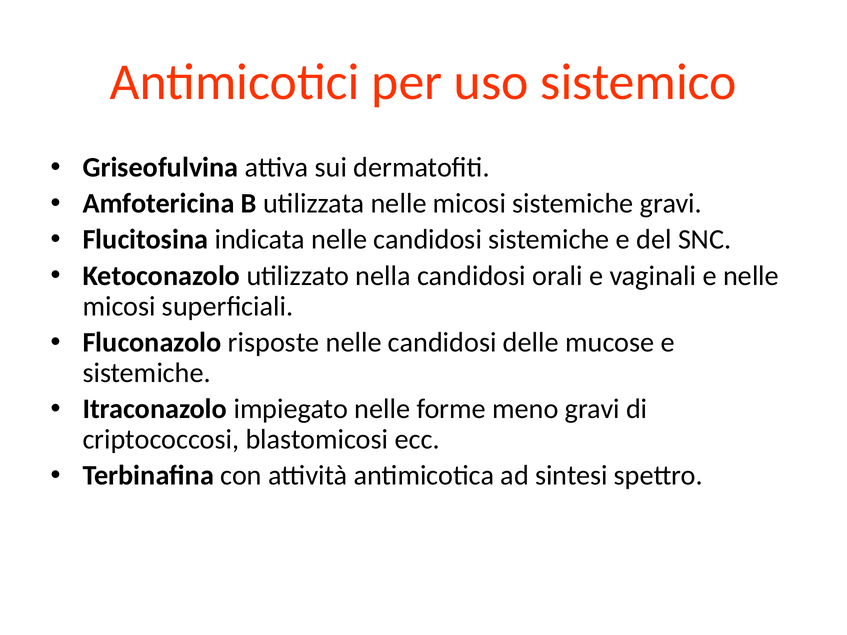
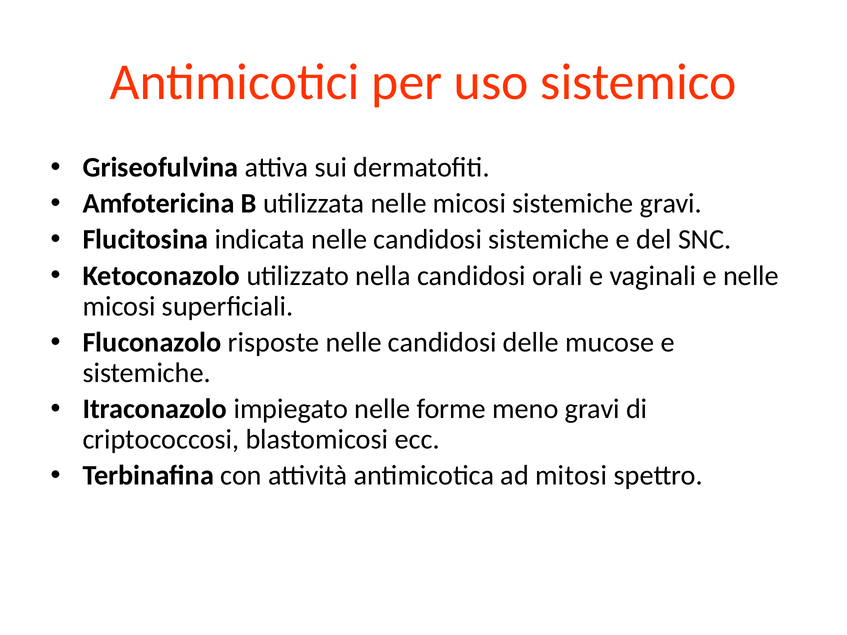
sintesi: sintesi -> mitosi
